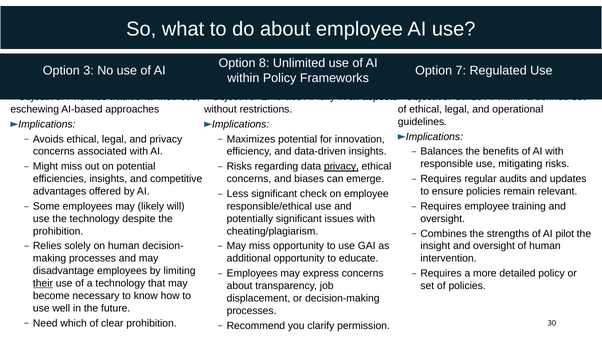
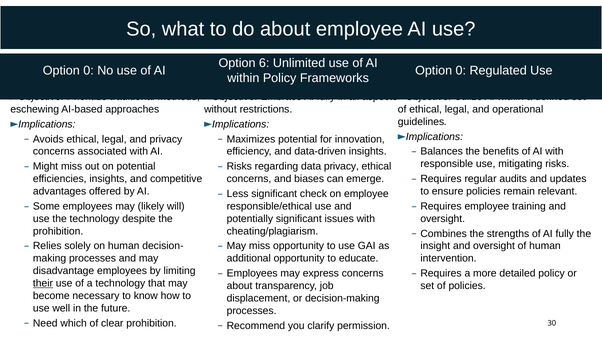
8: 8 -> 6
3 at (89, 71): 3 -> 0
7 at (461, 71): 7 -> 0
privacy at (341, 166) underline: present -> none
of AI pilot: pilot -> fully
